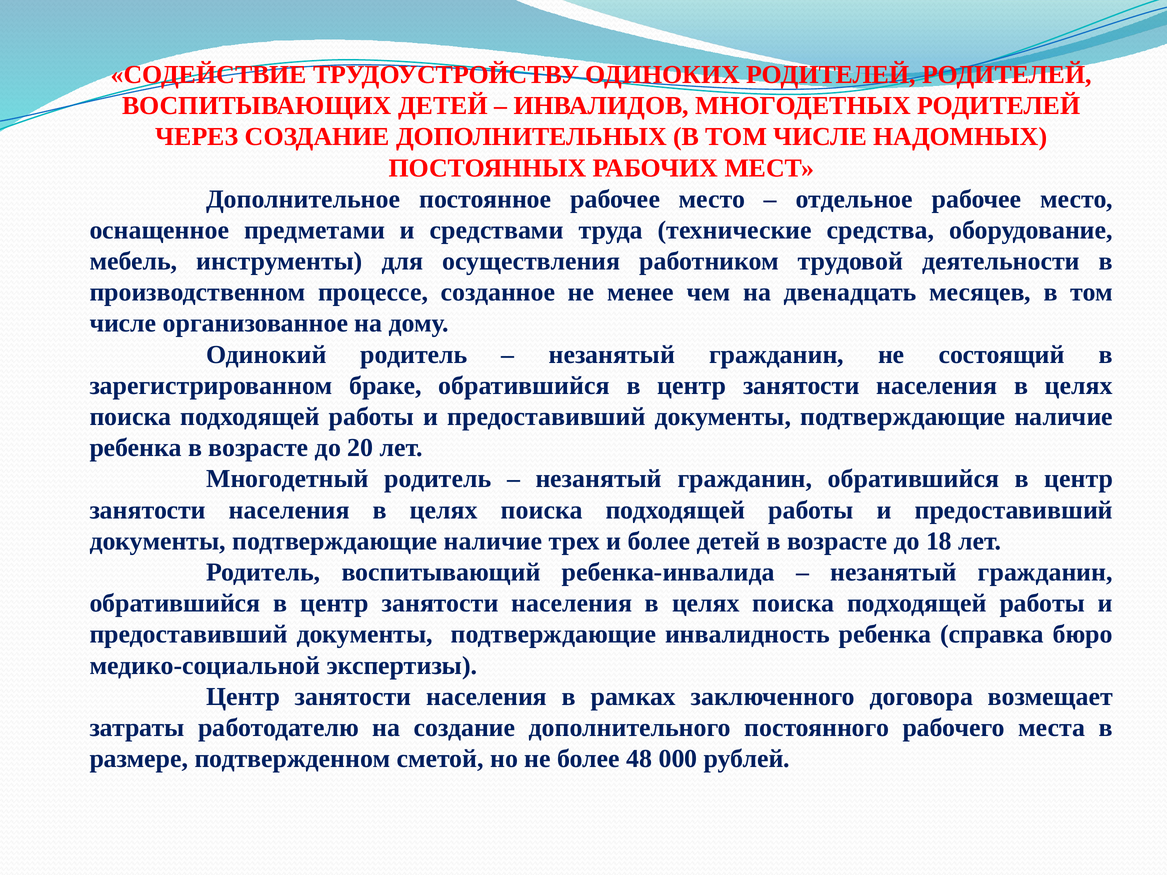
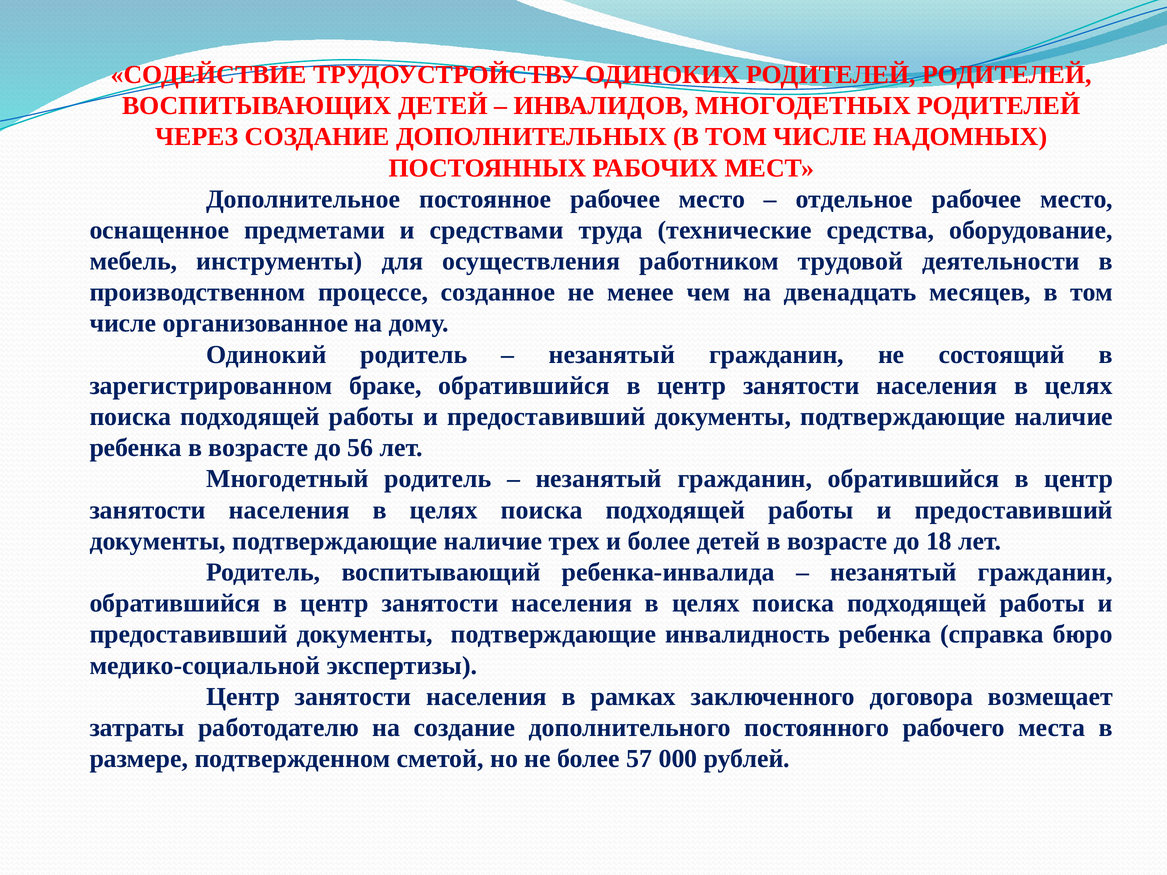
20: 20 -> 56
48: 48 -> 57
